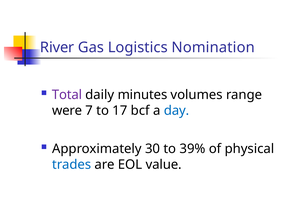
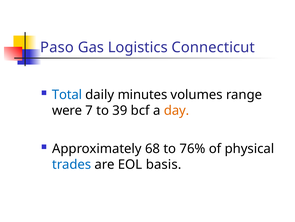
River: River -> Paso
Nomination: Nomination -> Connecticut
Total colour: purple -> blue
17: 17 -> 39
day colour: blue -> orange
30: 30 -> 68
39%: 39% -> 76%
value: value -> basis
